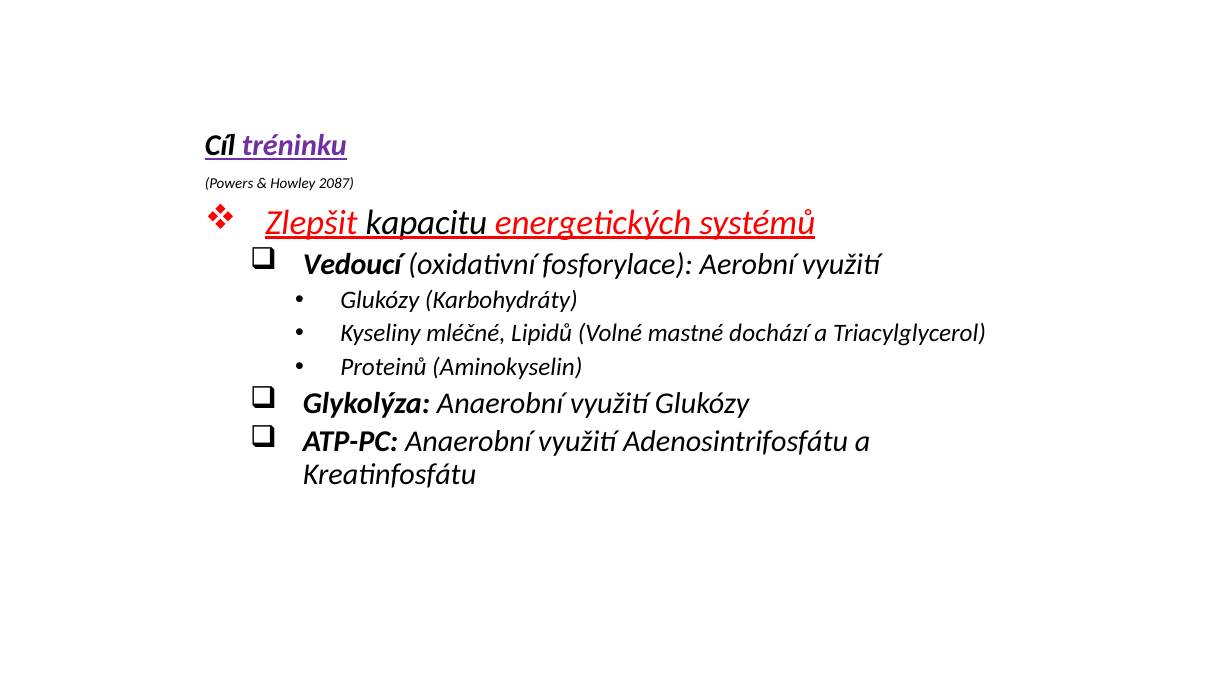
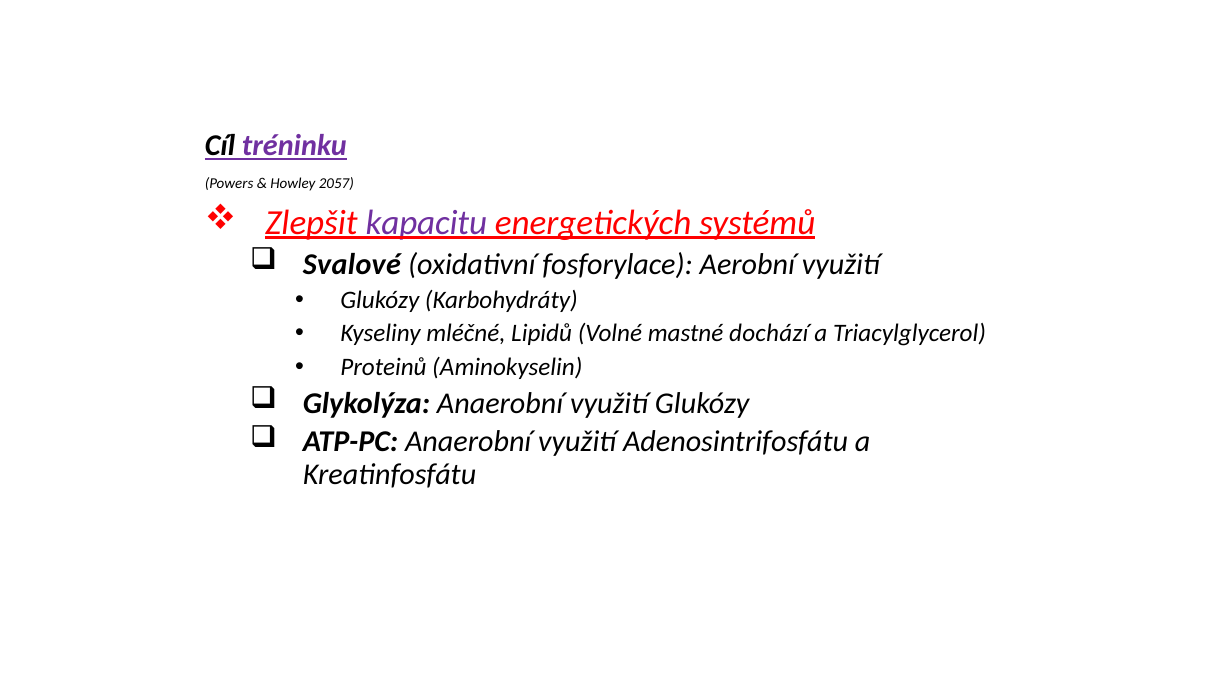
2087: 2087 -> 2057
kapacitu colour: black -> purple
Vedoucí: Vedoucí -> Svalové
